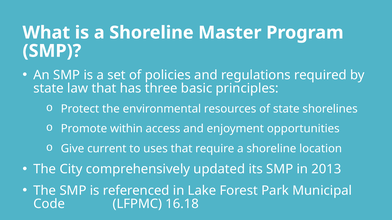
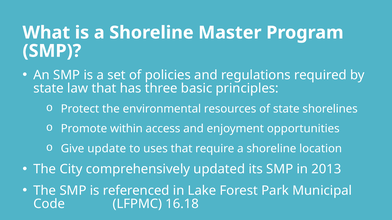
current: current -> update
